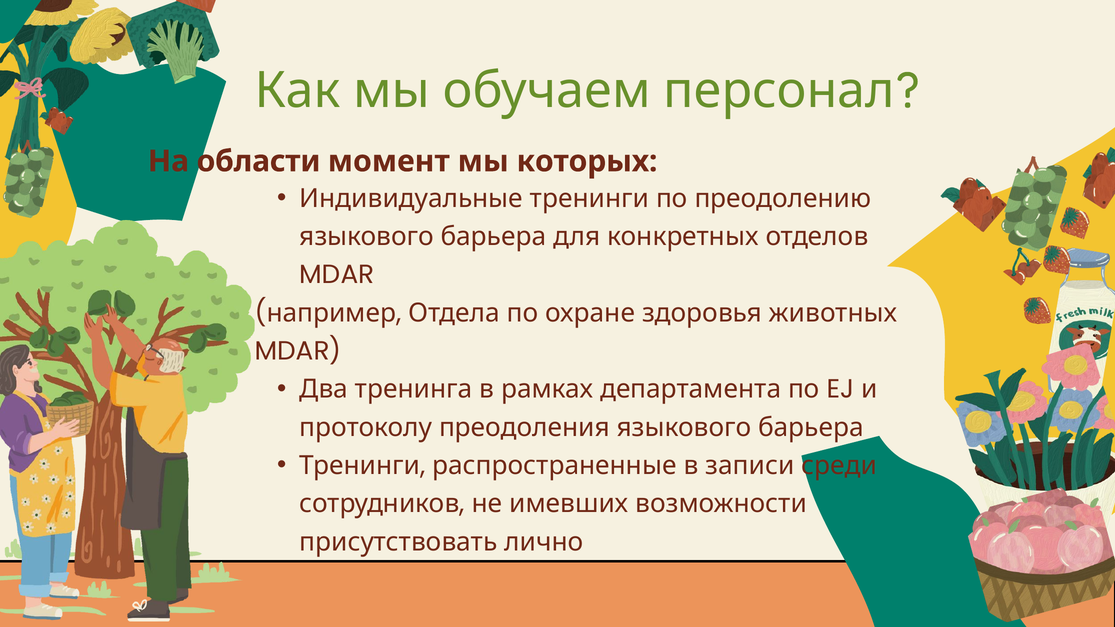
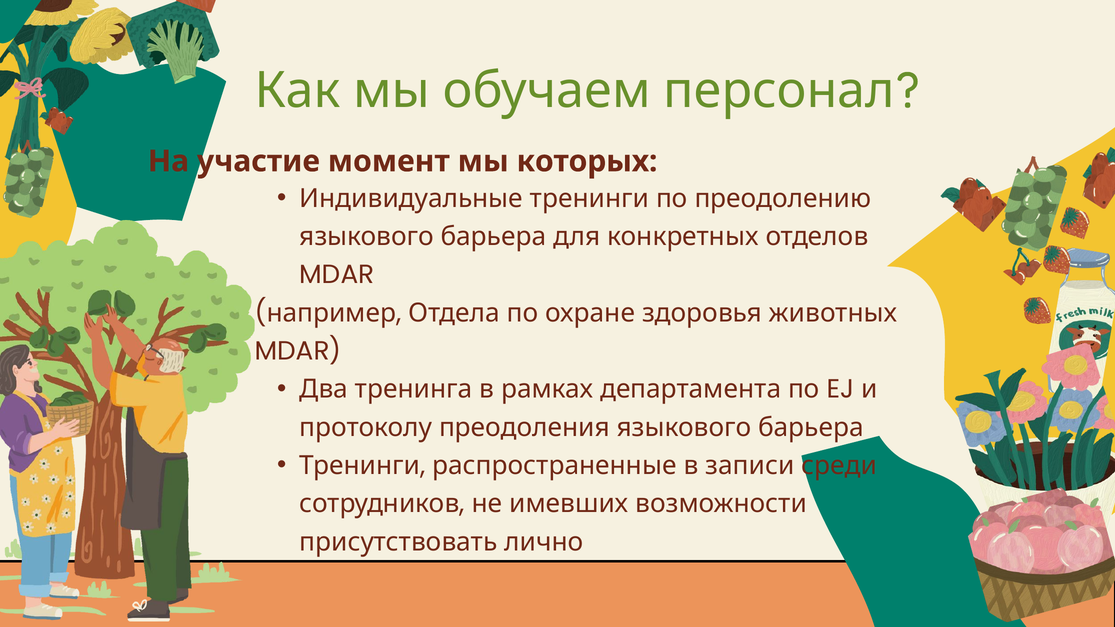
области: области -> участие
